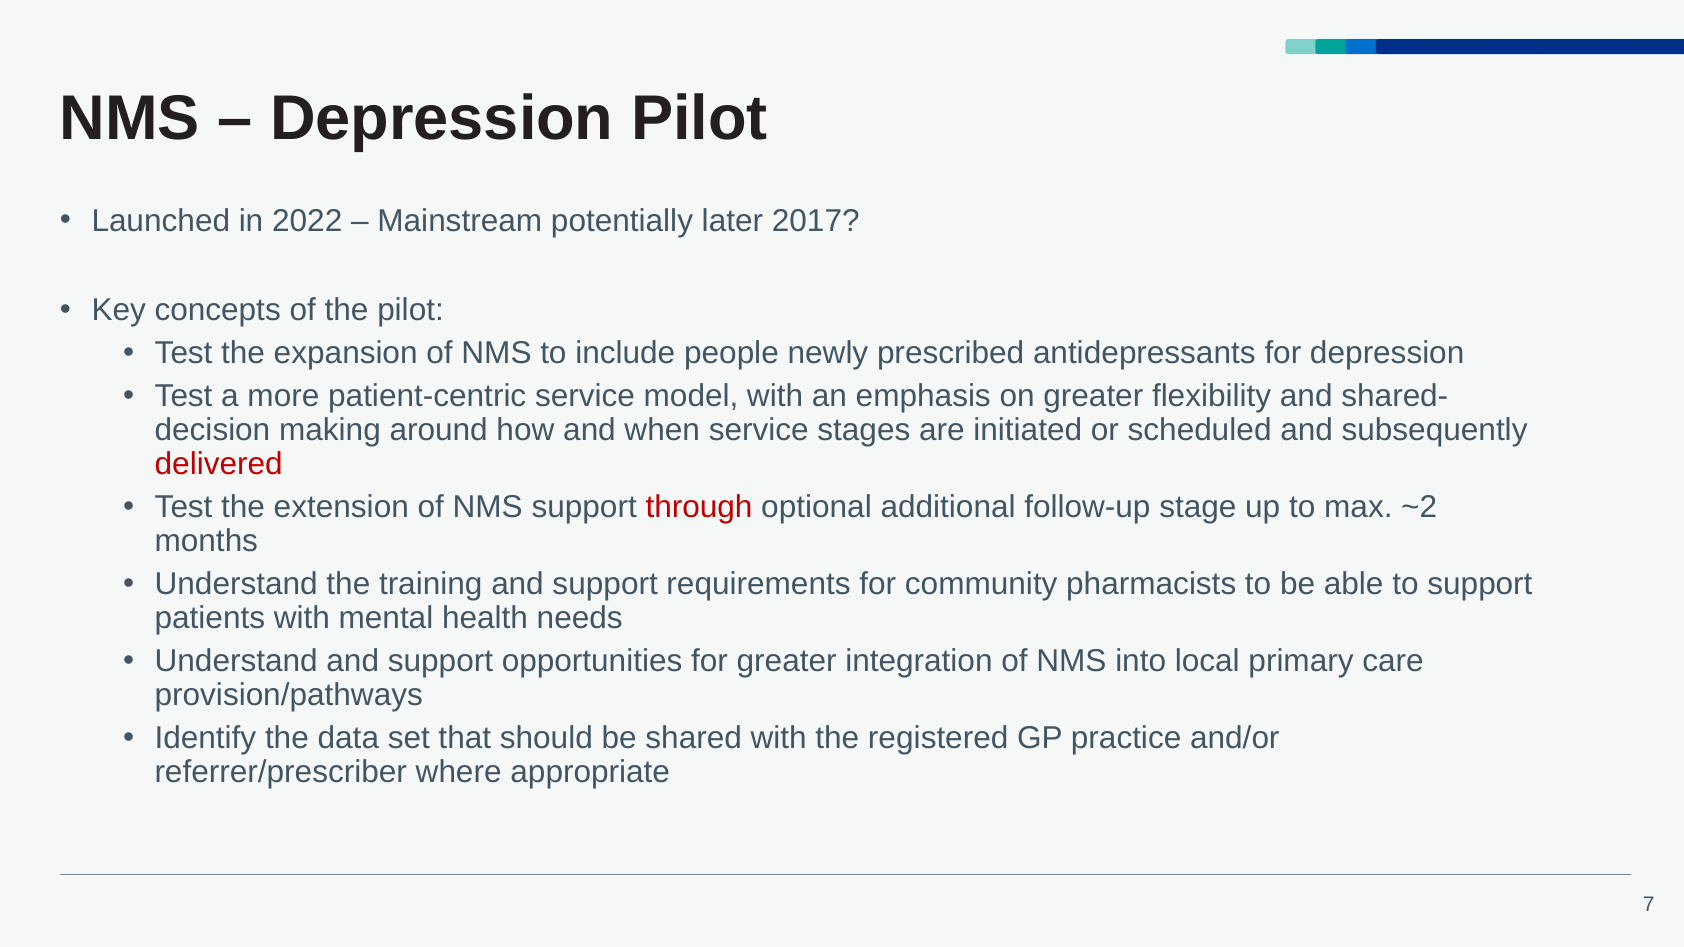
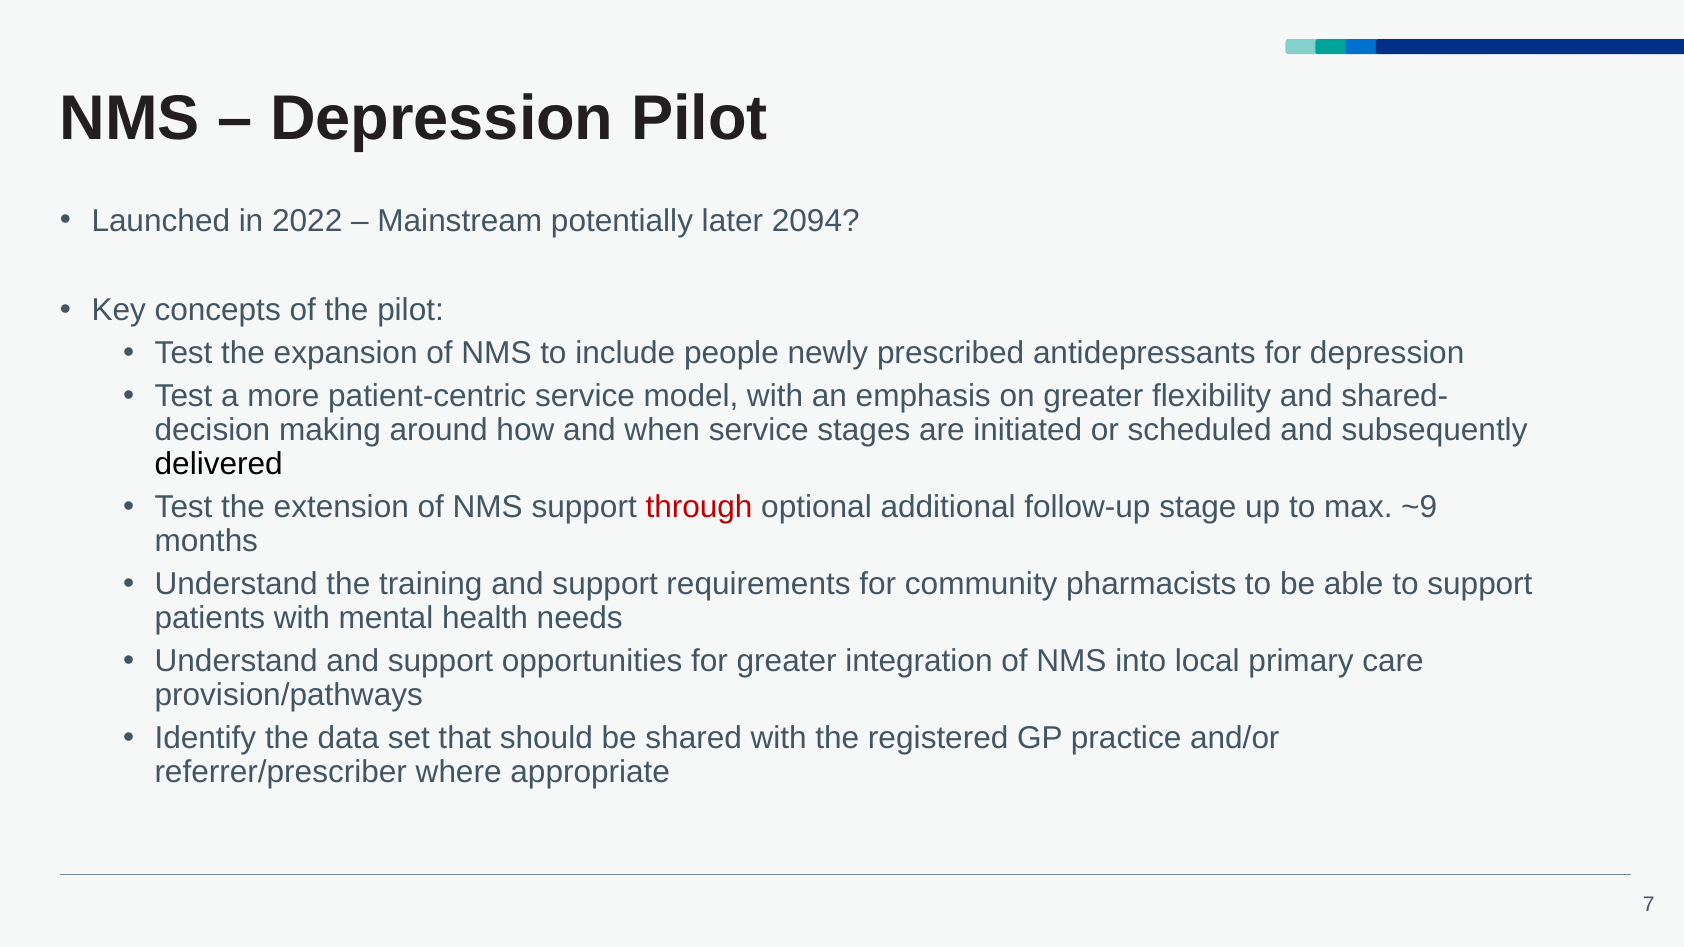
2017: 2017 -> 2094
delivered colour: red -> black
~2: ~2 -> ~9
